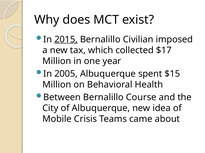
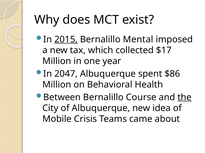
Civilian: Civilian -> Mental
2005: 2005 -> 2047
$15: $15 -> $86
the underline: none -> present
